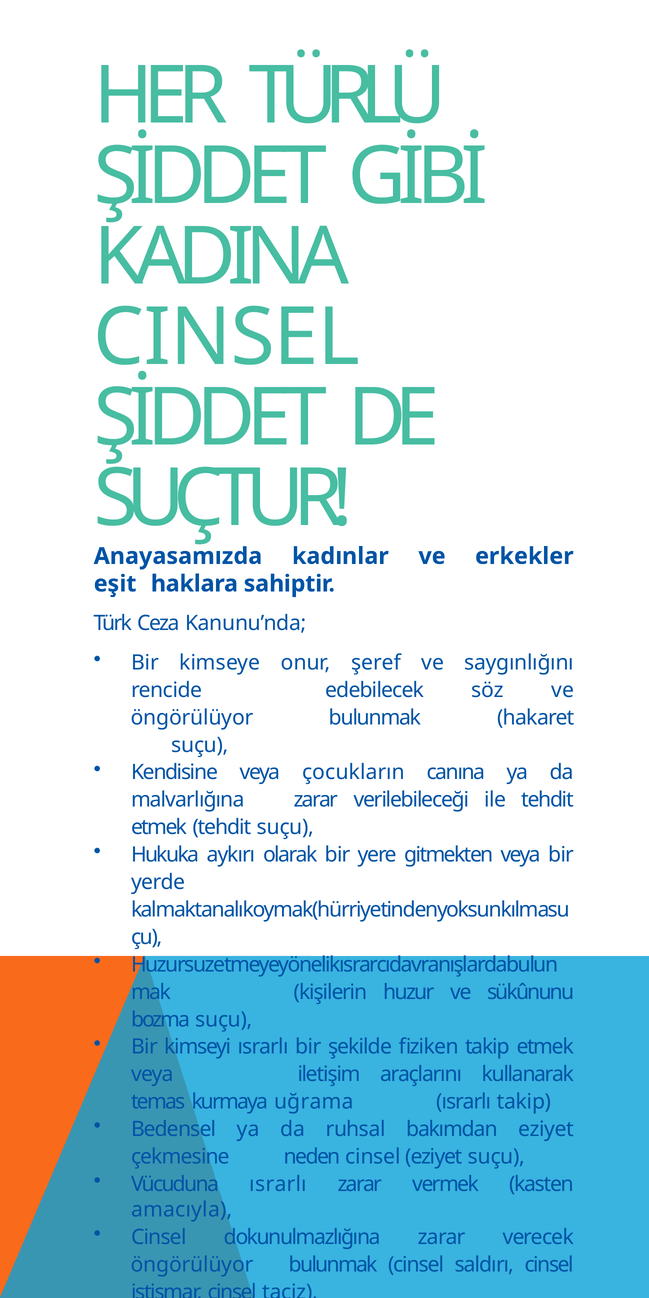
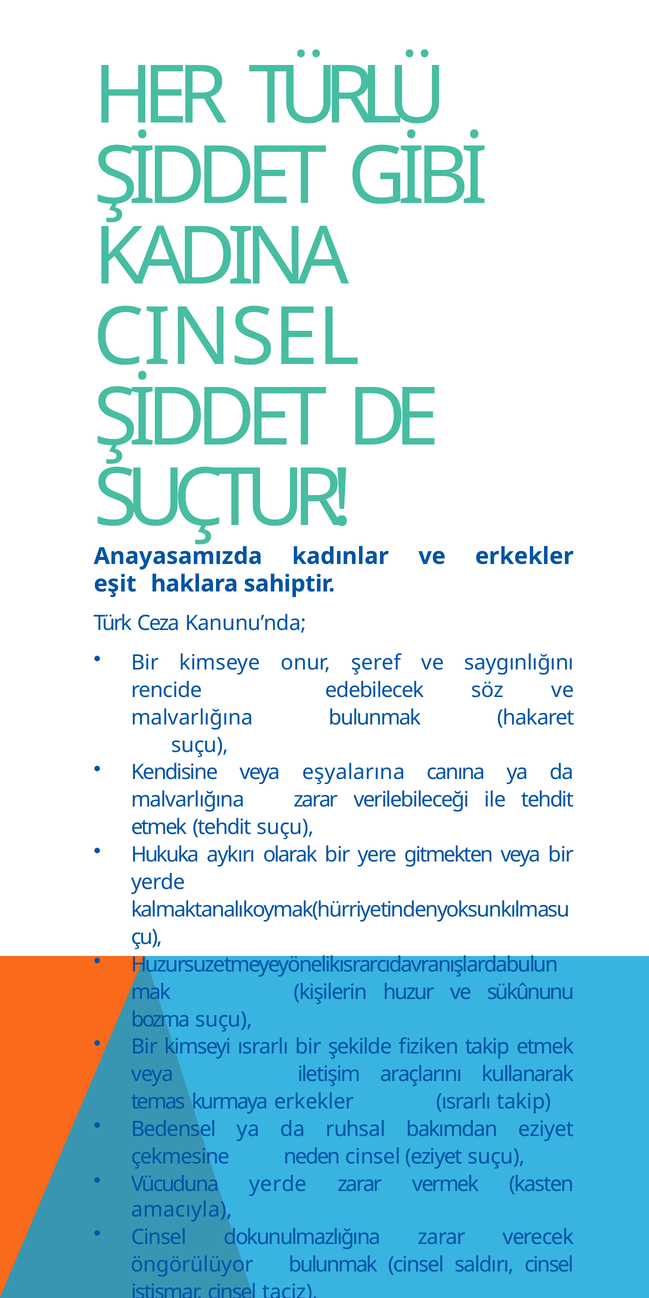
öngörülüyor at (192, 718): öngörülüyor -> malvarlığına
çocukların: çocukların -> eşyalarına
kurmaya uğrama: uğrama -> erkekler
Vücuduna ısrarlı: ısrarlı -> yerde
